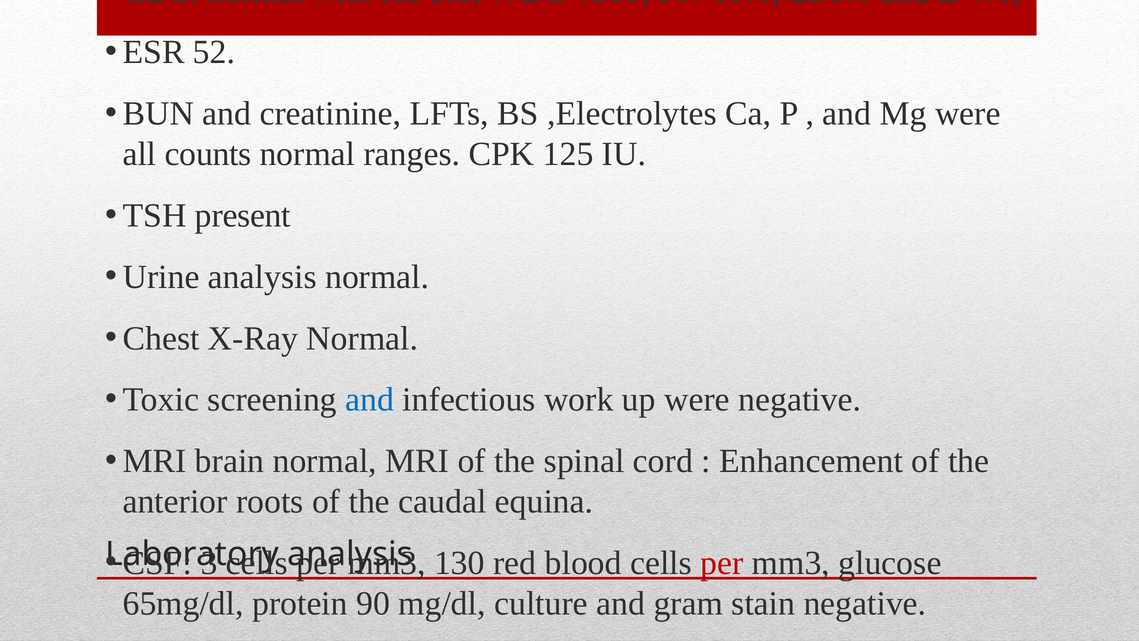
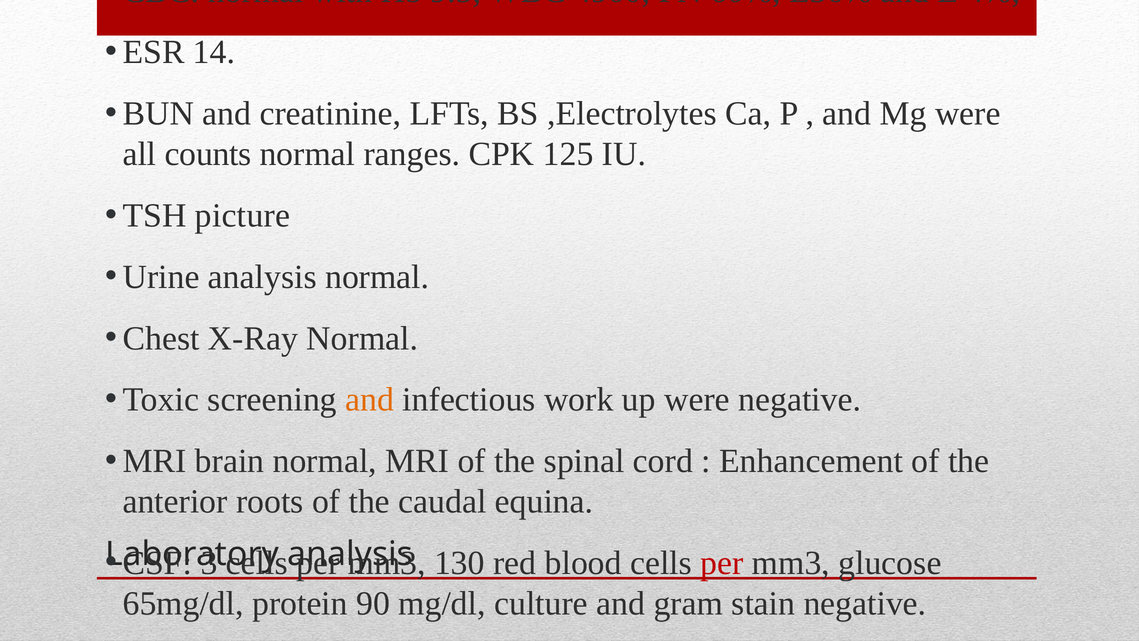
52: 52 -> 14
present: present -> picture
and at (370, 400) colour: blue -> orange
